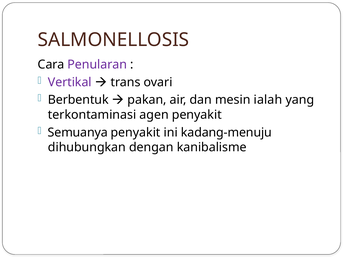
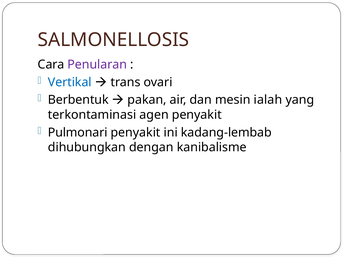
Vertikal colour: purple -> blue
Semuanya: Semuanya -> Pulmonari
kadang-menuju: kadang-menuju -> kadang-lembab
